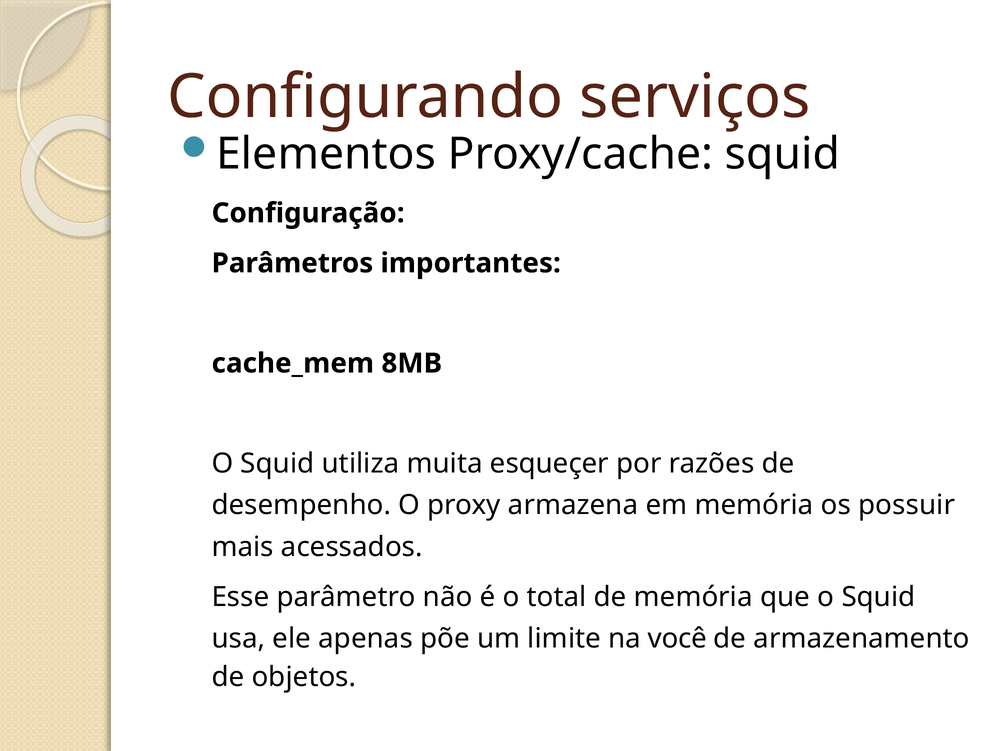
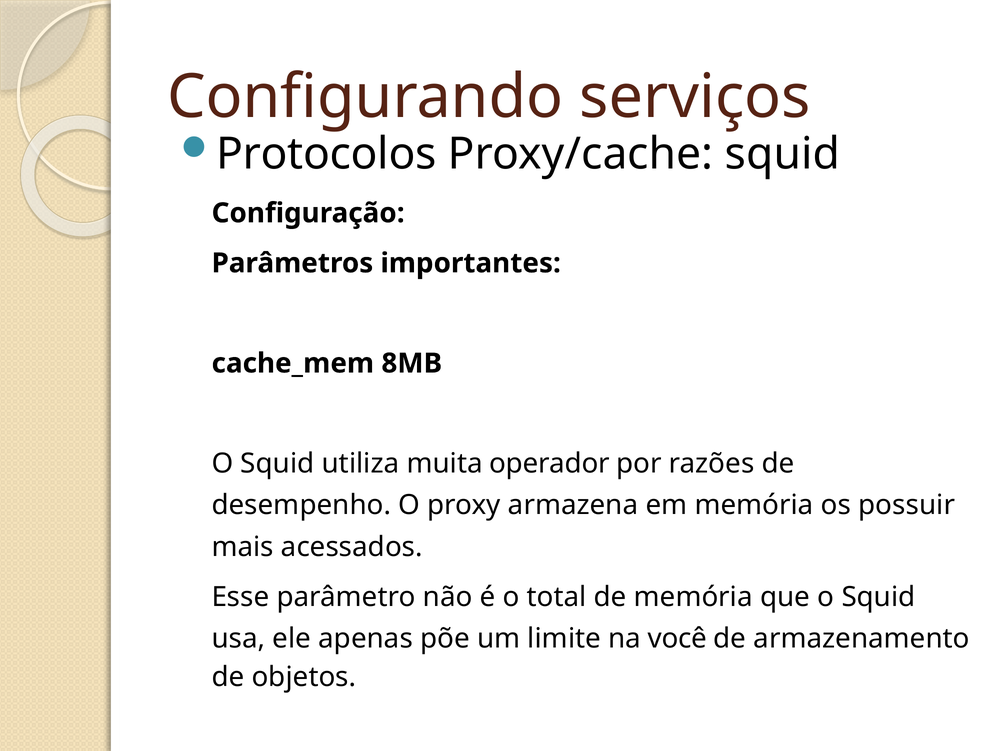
Elementos: Elementos -> Protocolos
esqueçer: esqueçer -> operador
